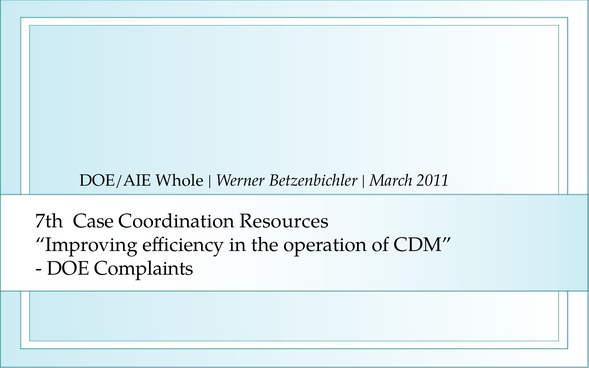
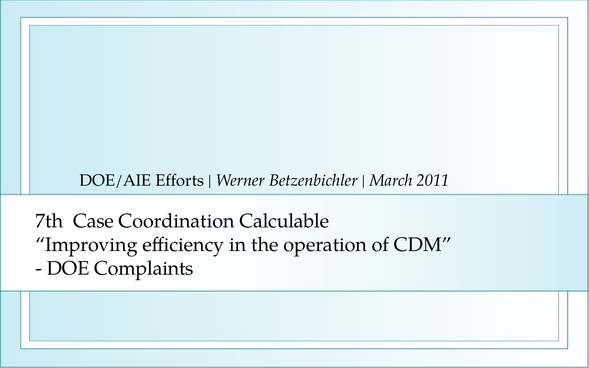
Whole: Whole -> Efforts
Resources: Resources -> Calculable
